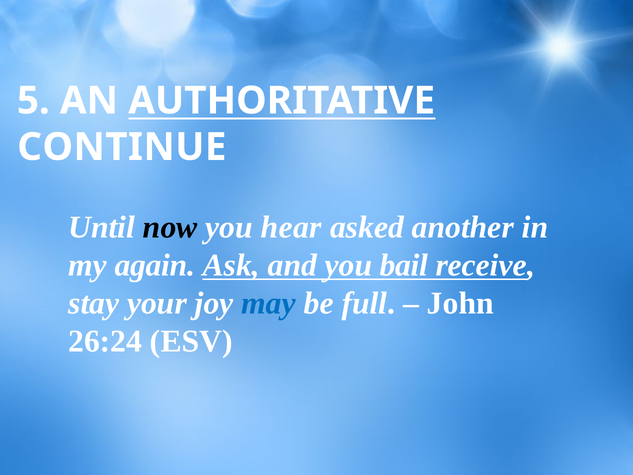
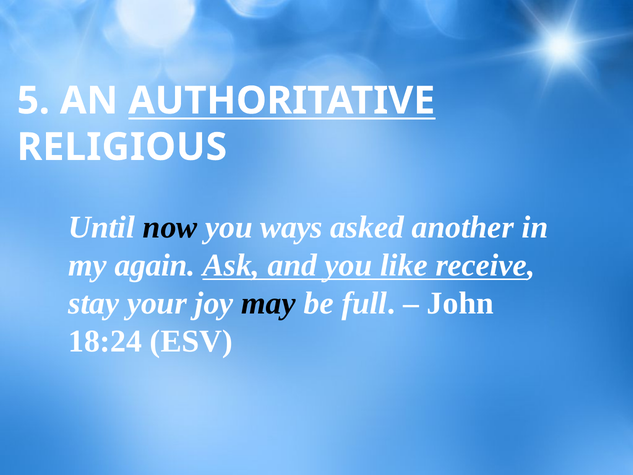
CONTINUE: CONTINUE -> RELIGIOUS
hear: hear -> ways
bail: bail -> like
may colour: blue -> black
26:24: 26:24 -> 18:24
